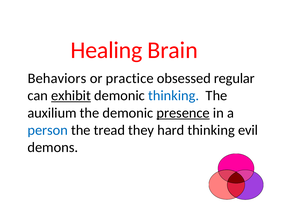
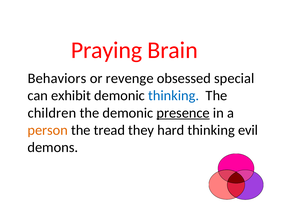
Healing: Healing -> Praying
practice: practice -> revenge
regular: regular -> special
exhibit underline: present -> none
auxilium: auxilium -> children
person colour: blue -> orange
